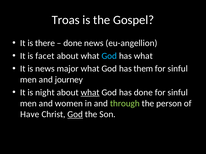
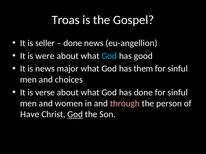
there: there -> seller
facet: facet -> were
has what: what -> good
journey: journey -> choices
night: night -> verse
what at (90, 93) underline: present -> none
through colour: light green -> pink
